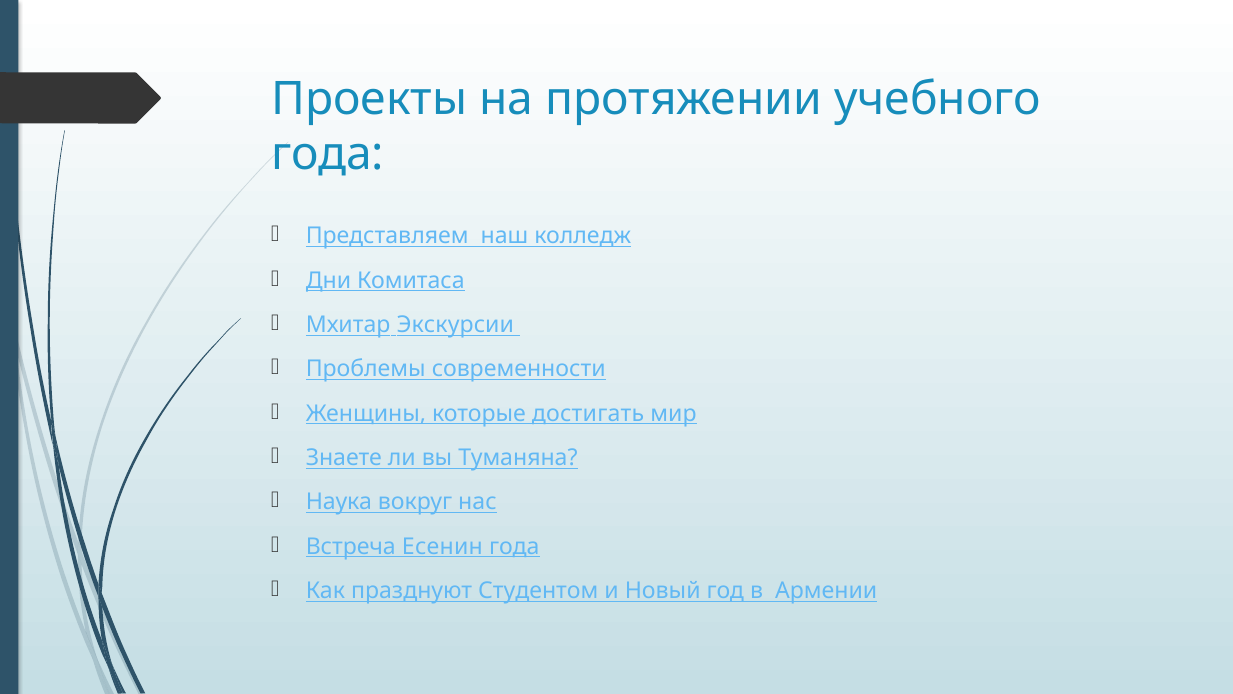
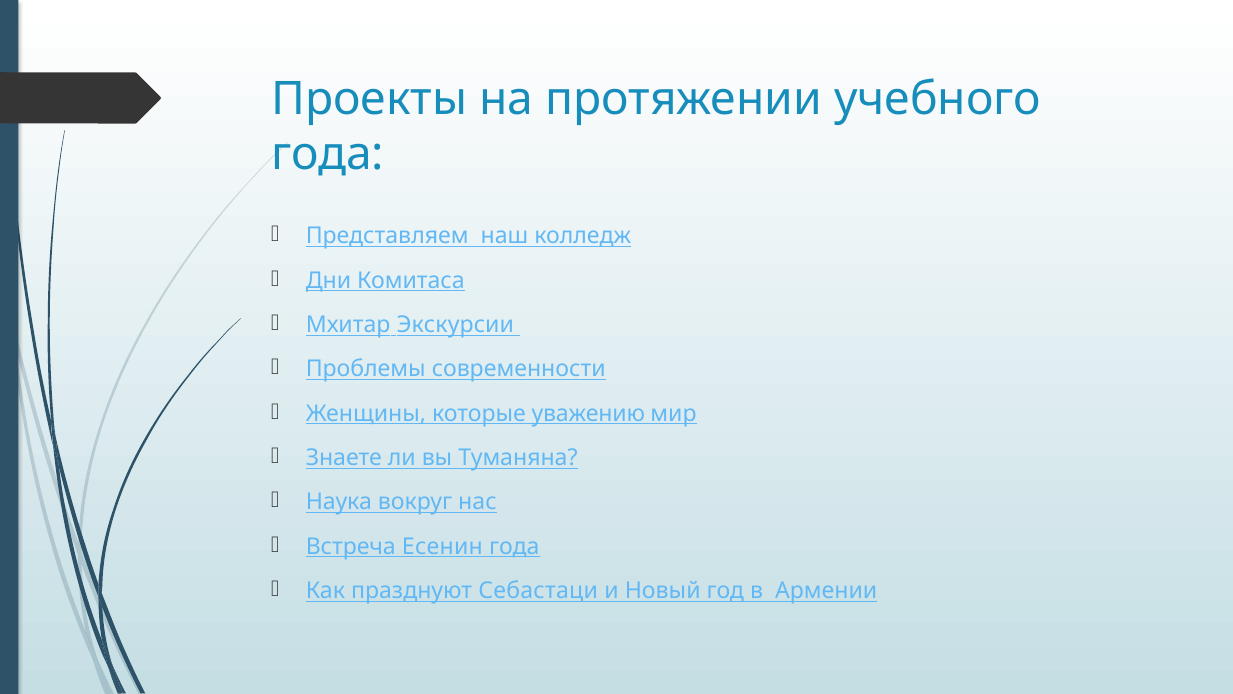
достигать: достигать -> уважению
Студентом: Студентом -> Себастаци
